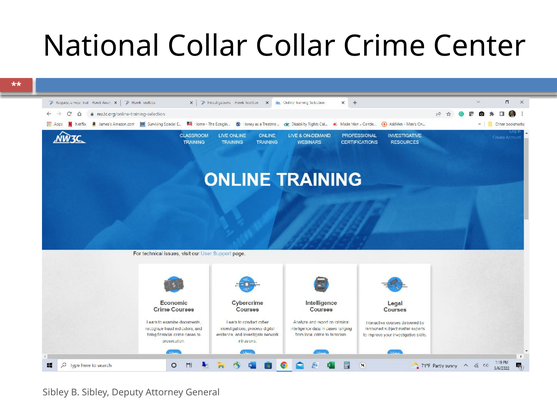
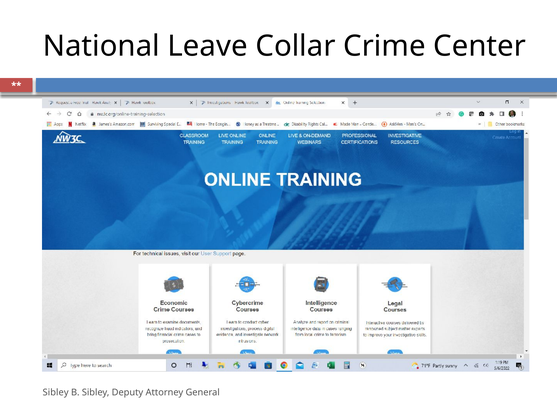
National Collar: Collar -> Leave
